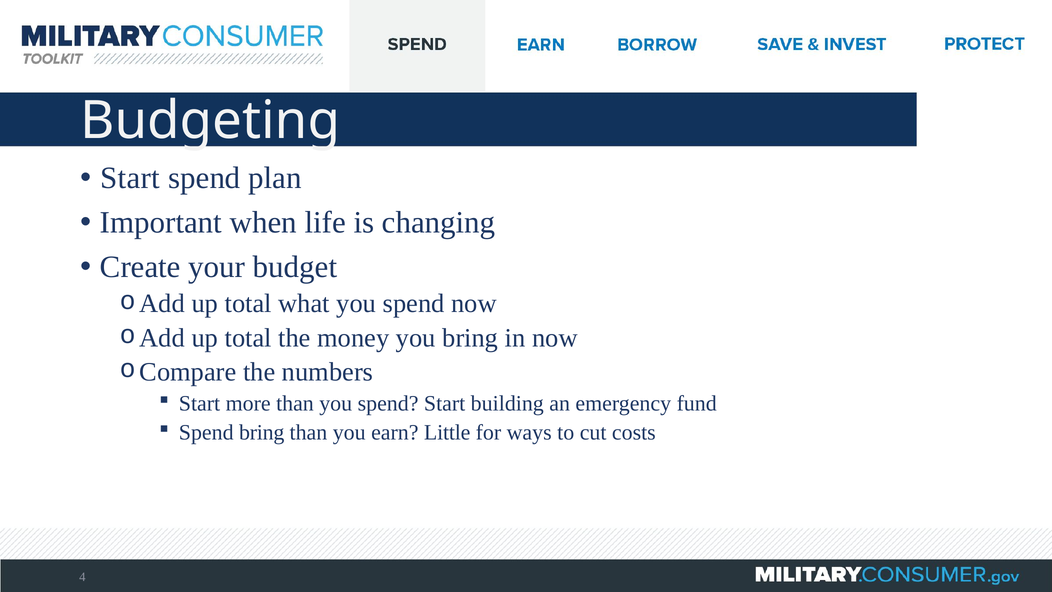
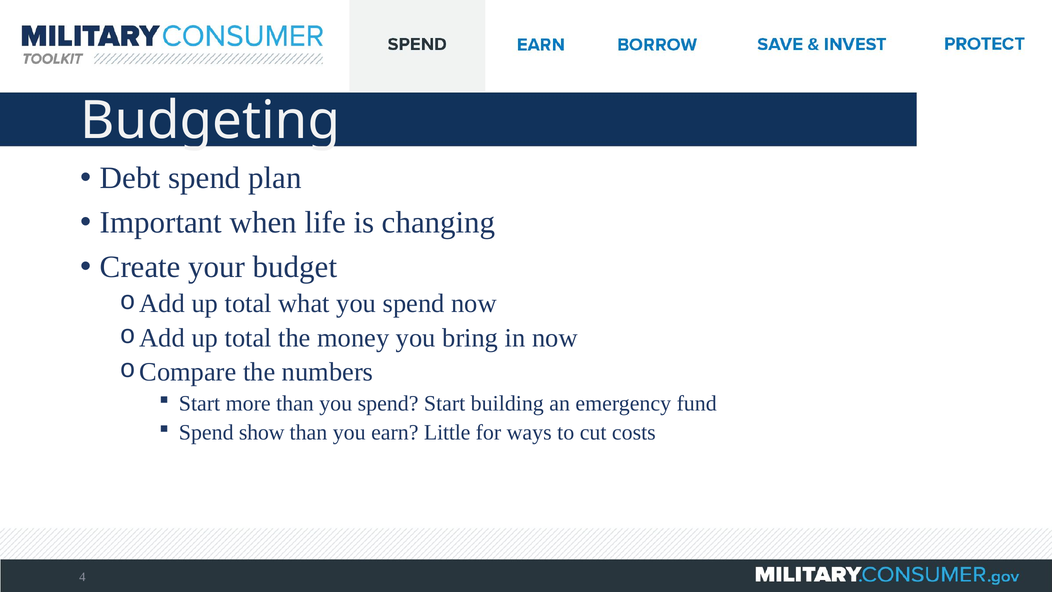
Start at (130, 178): Start -> Debt
Spend bring: bring -> show
